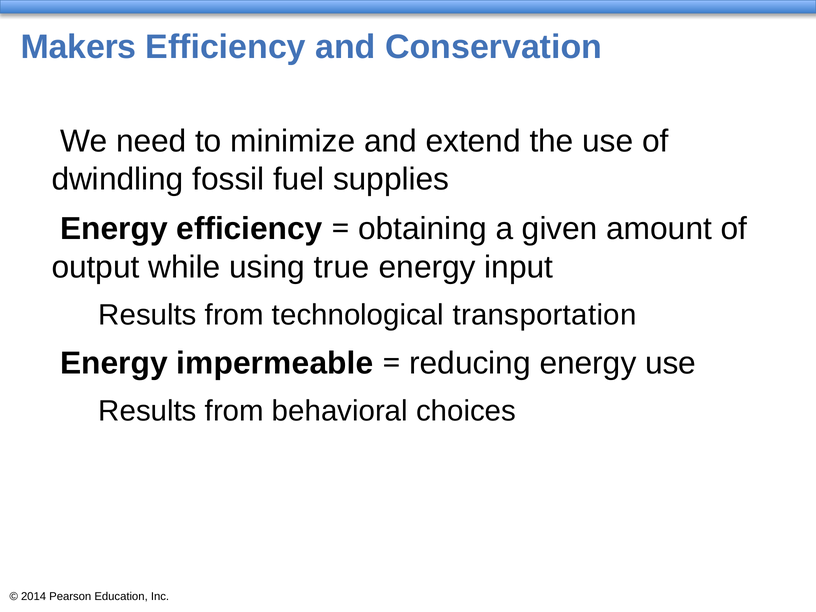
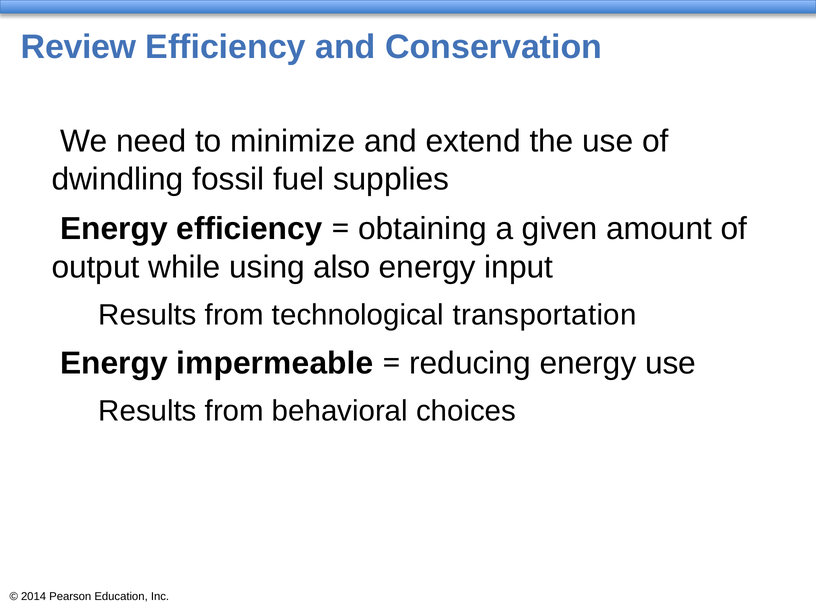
Makers: Makers -> Review
true: true -> also
